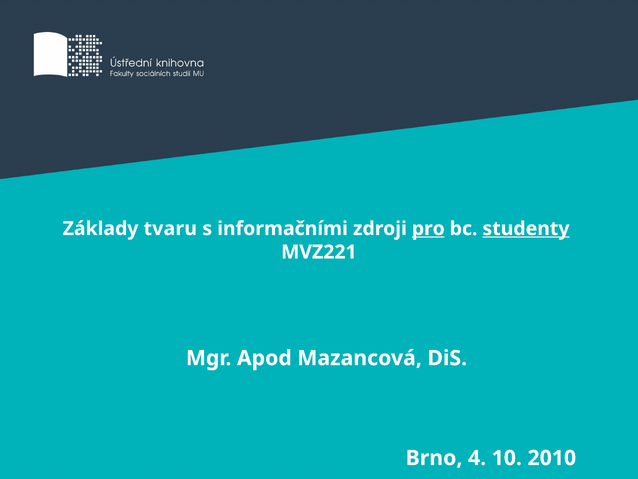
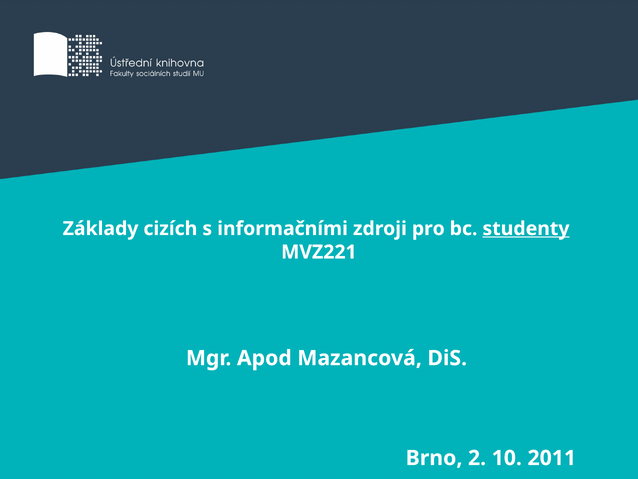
tvaru: tvaru -> cizích
pro underline: present -> none
4: 4 -> 2
2010: 2010 -> 2011
